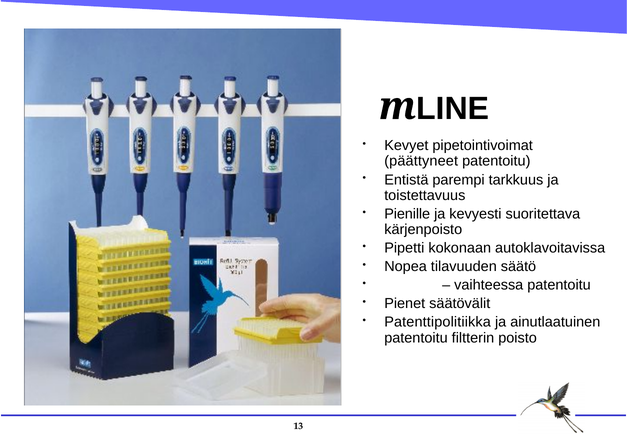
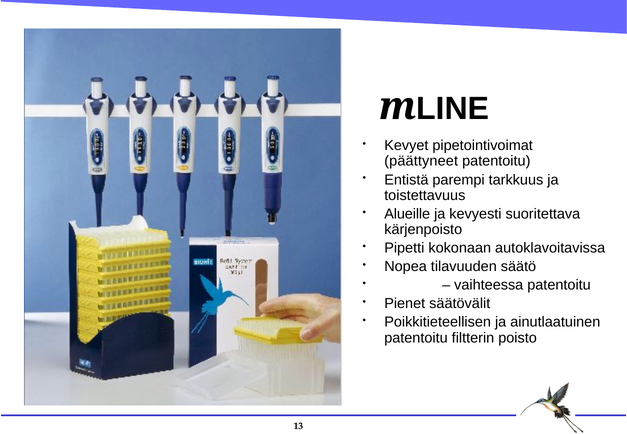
Pienille: Pienille -> Alueille
Patenttipolitiikka: Patenttipolitiikka -> Poikkitieteellisen
